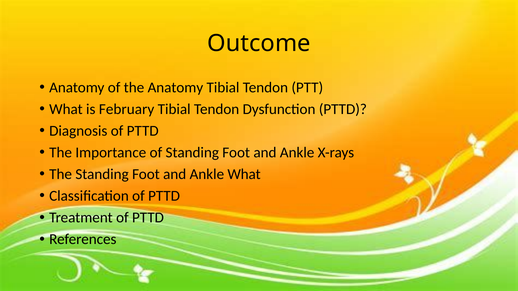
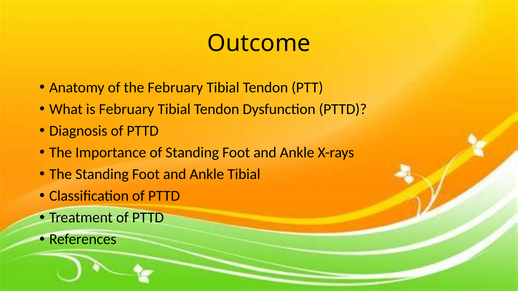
the Anatomy: Anatomy -> February
Ankle What: What -> Tibial
